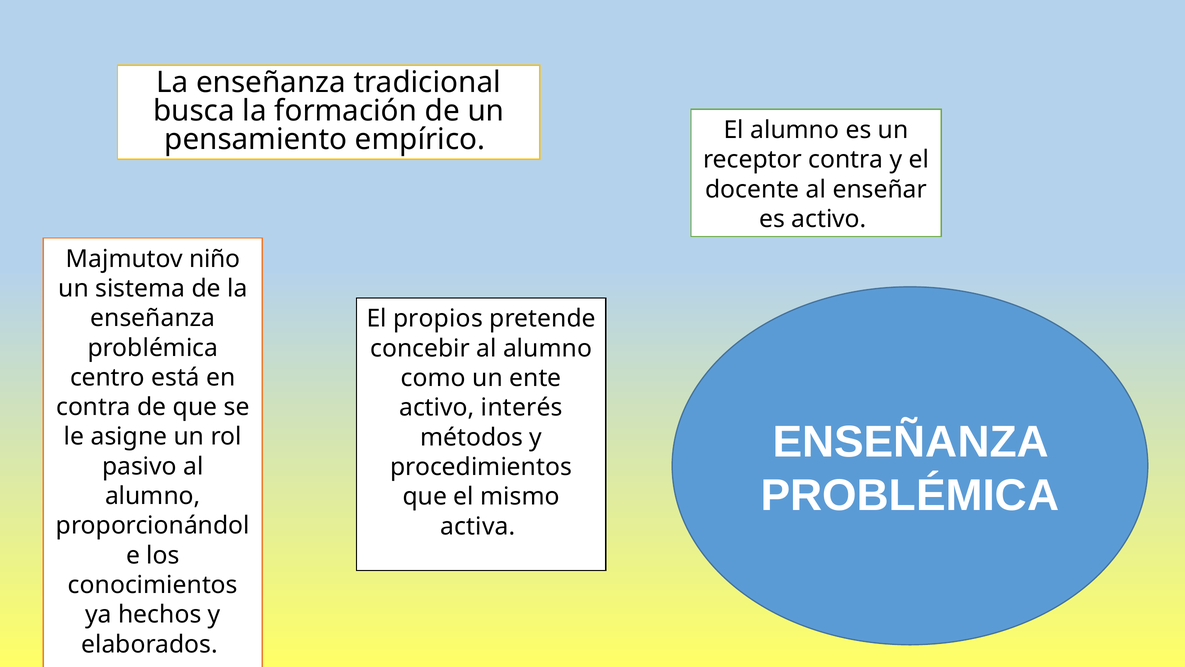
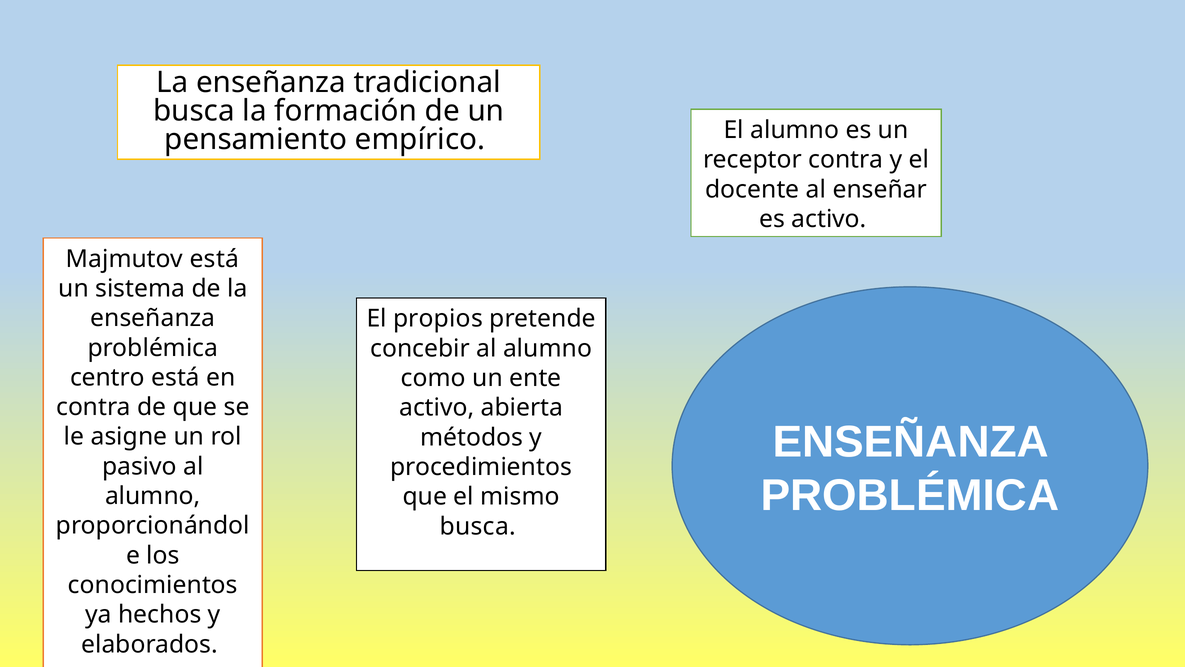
Majmutov niño: niño -> está
interés: interés -> abierta
activa at (478, 526): activa -> busca
